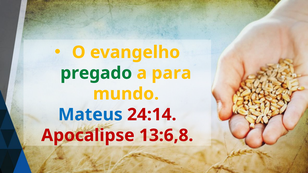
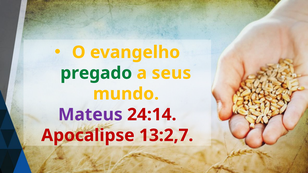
para: para -> seus
Mateus colour: blue -> purple
13:6,8: 13:6,8 -> 13:2,7
